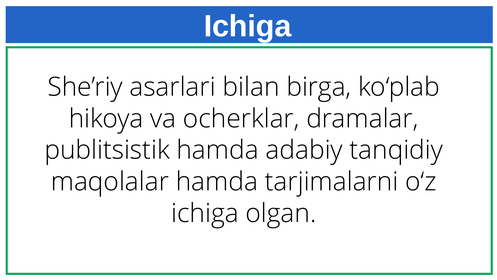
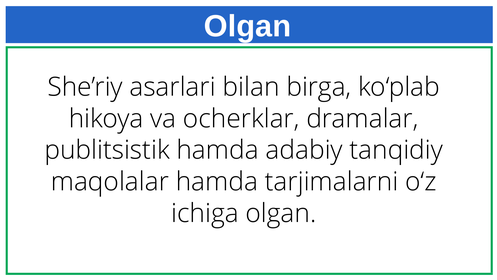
Ichiga at (248, 26): Ichiga -> Olgan
